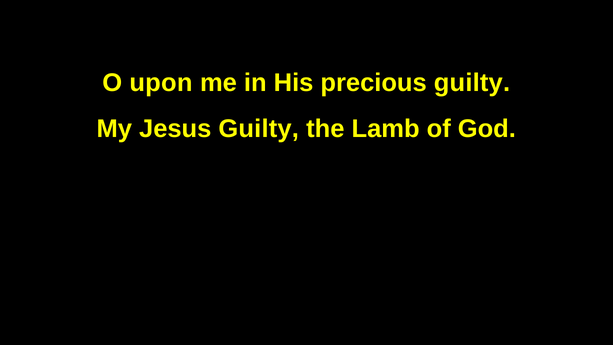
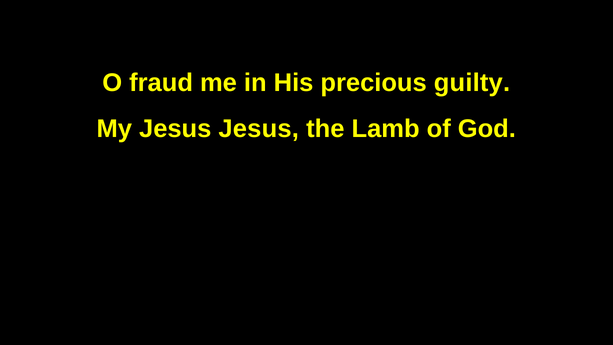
upon: upon -> fraud
Jesus Guilty: Guilty -> Jesus
